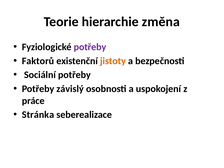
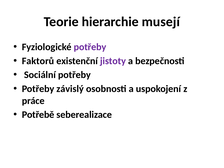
změna: změna -> musejí
jistoty colour: orange -> purple
Stránka: Stránka -> Potřebě
